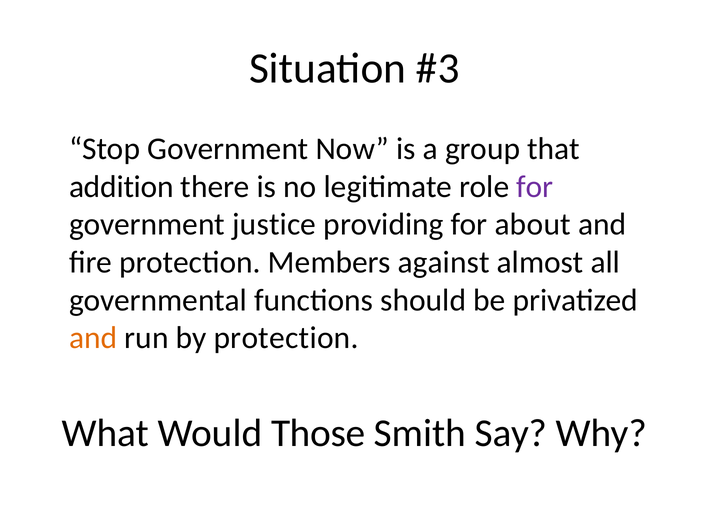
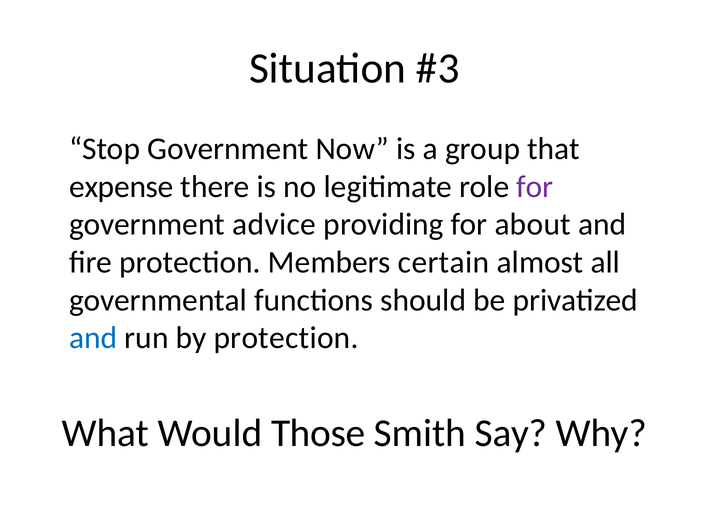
addition: addition -> expense
justice: justice -> advice
against: against -> certain
and at (93, 338) colour: orange -> blue
